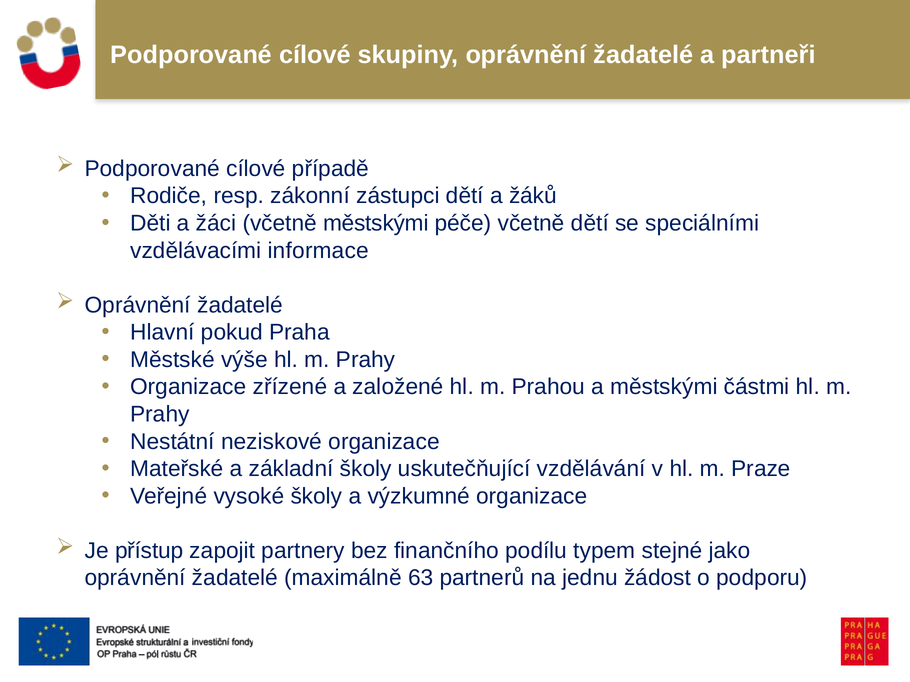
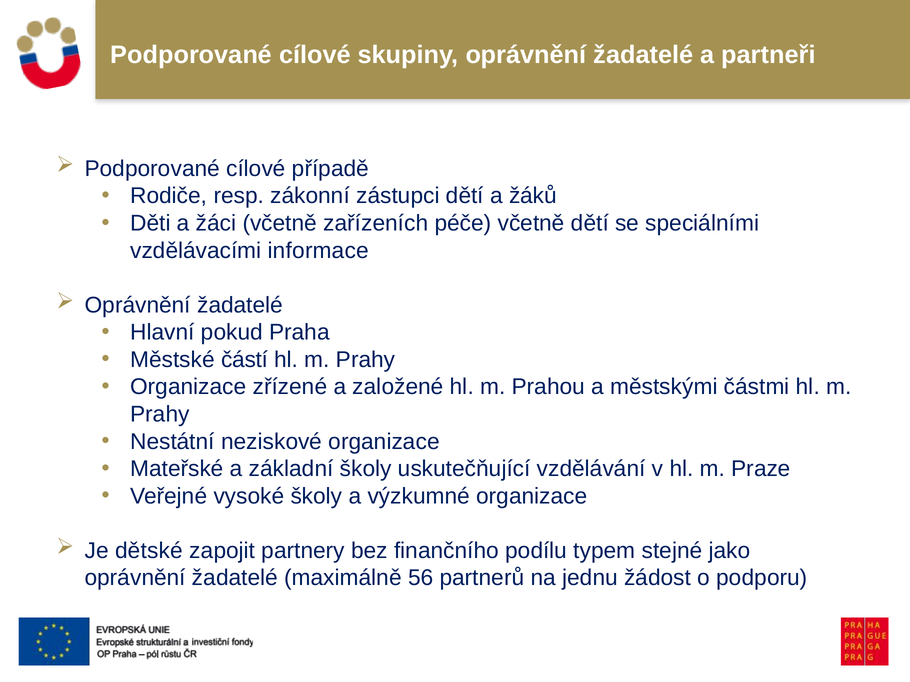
včetně městskými: městskými -> zařízeních
výše: výše -> částí
přístup: přístup -> dětské
63: 63 -> 56
